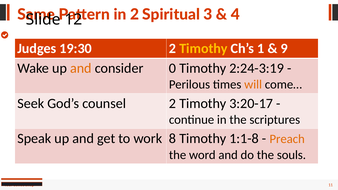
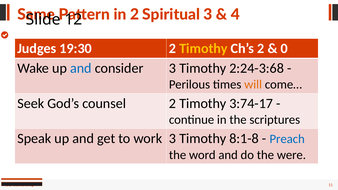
Ch’s 1: 1 -> 2
9: 9 -> 0
and at (81, 68) colour: orange -> blue
consider 0: 0 -> 3
2:24-3:19: 2:24-3:19 -> 2:24-3:68
3:20-17: 3:20-17 -> 3:74-17
work 8: 8 -> 3
1:1-8: 1:1-8 -> 8:1-8
Preach colour: orange -> blue
souls: souls -> were
